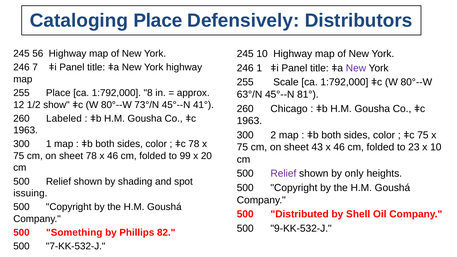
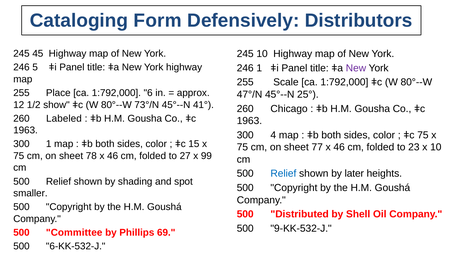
Cataloging Place: Place -> Form
56: 56 -> 45
7: 7 -> 5
8: 8 -> 6
63°/N: 63°/N -> 47°/N
81°: 81° -> 25°
2: 2 -> 4
ǂc 78: 78 -> 15
43: 43 -> 77
99: 99 -> 27
20: 20 -> 99
Relief at (283, 174) colour: purple -> blue
only: only -> later
issuing: issuing -> smaller
Something: Something -> Committee
82: 82 -> 69
7-KK-532-J: 7-KK-532-J -> 6-KK-532-J
